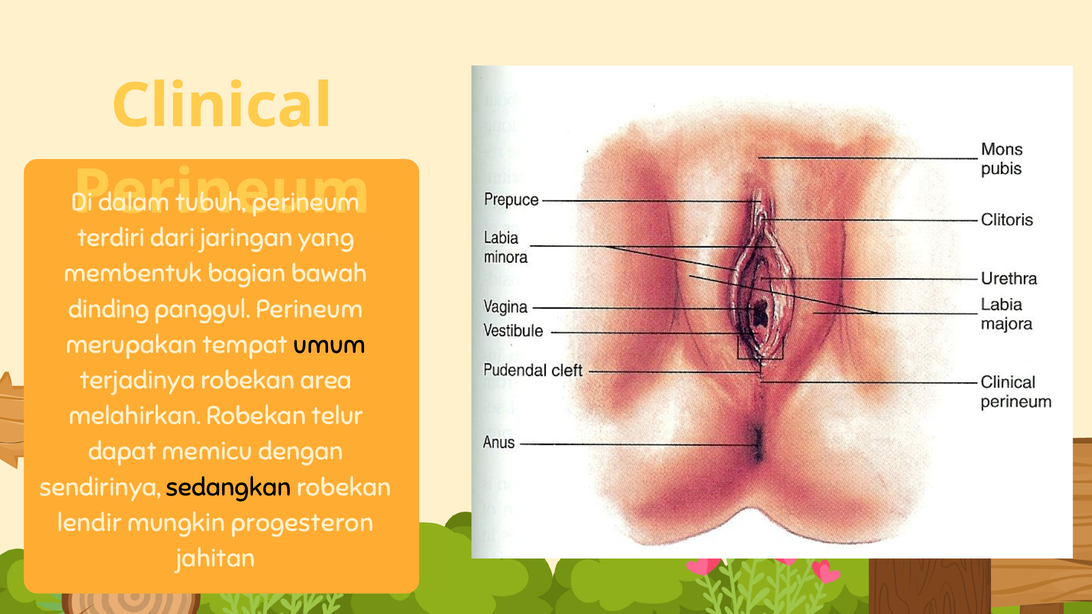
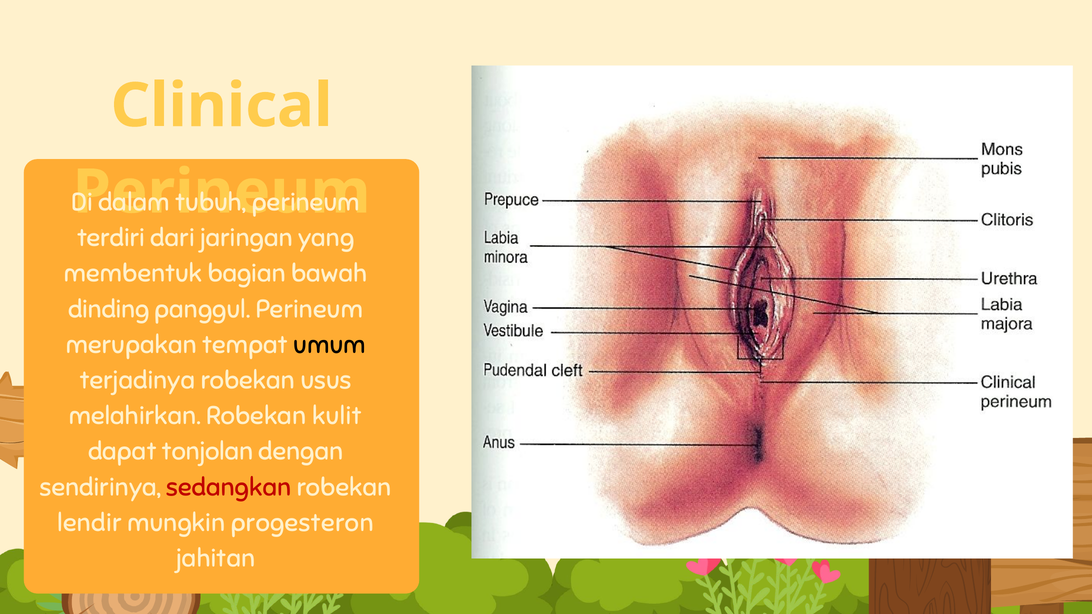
area: area -> usus
telur: telur -> kulit
memicu: memicu -> tonjolan
sedangkan colour: black -> red
